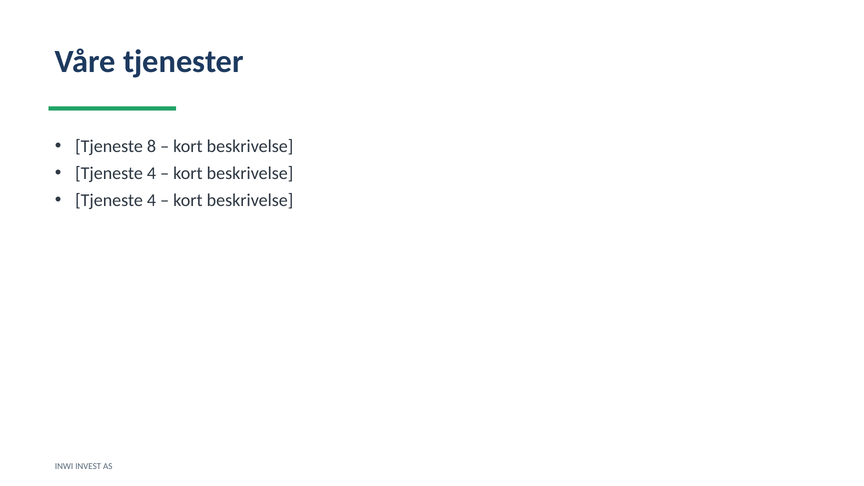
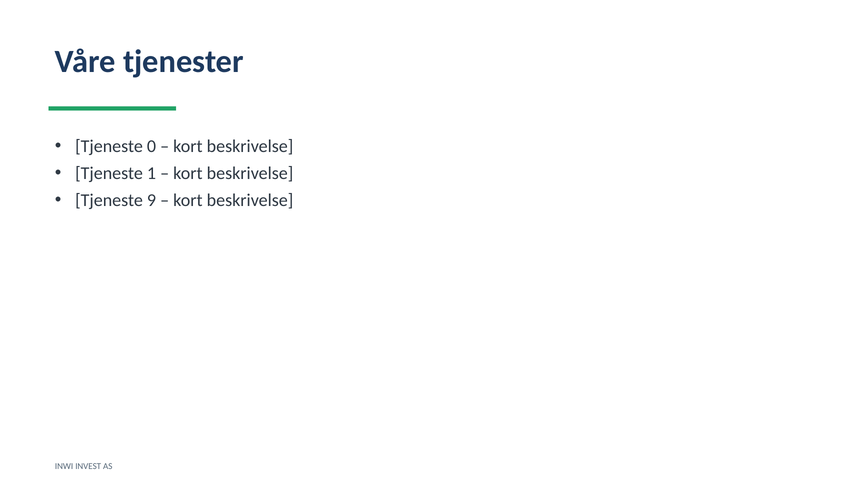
8: 8 -> 0
4 at (151, 173): 4 -> 1
4 at (151, 200): 4 -> 9
